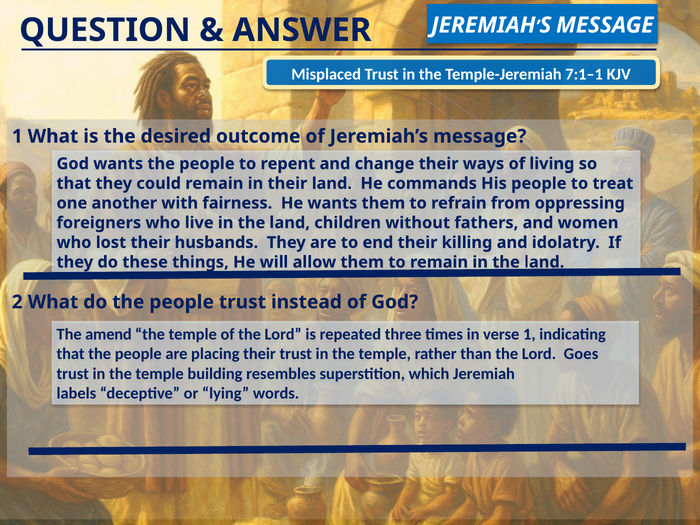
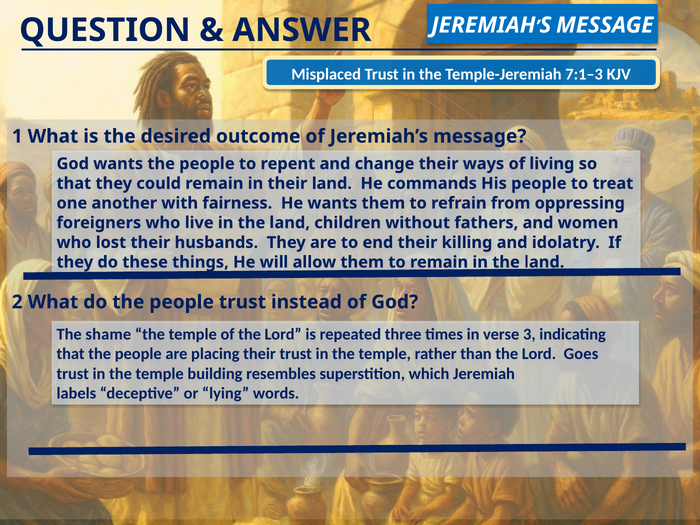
7:1–1: 7:1–1 -> 7:1–3
amend: amend -> shame
verse 1: 1 -> 3
